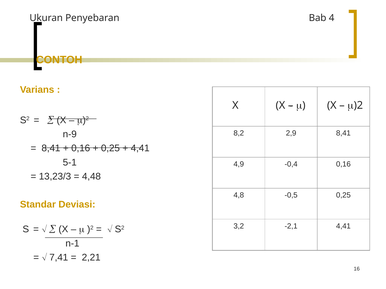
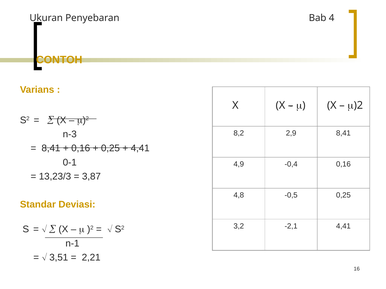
n-9: n-9 -> n-3
5-1: 5-1 -> 0-1
4,48: 4,48 -> 3,87
7,41: 7,41 -> 3,51
